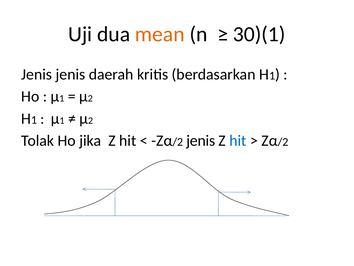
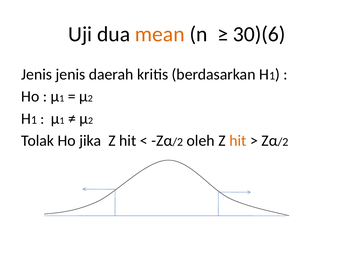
30)(1: 30)(1 -> 30)(6
jenis at (201, 140): jenis -> oleh
hit at (238, 140) colour: blue -> orange
